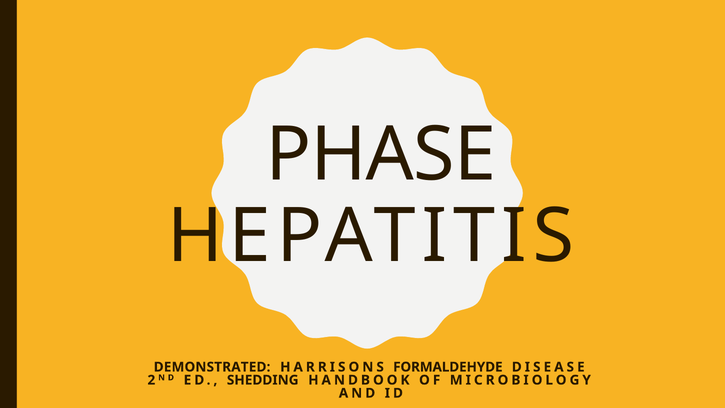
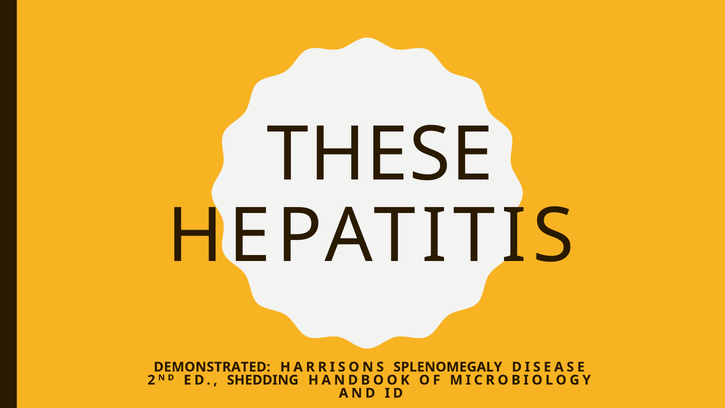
PHASE: PHASE -> THESE
FORMALDEHYDE: FORMALDEHYDE -> SPLENOMEGALY
